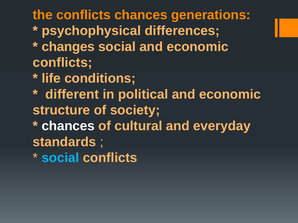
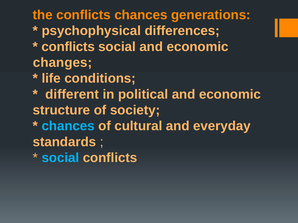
changes at (68, 47): changes -> conflicts
conflicts at (63, 63): conflicts -> changes
chances at (68, 126) colour: white -> light blue
